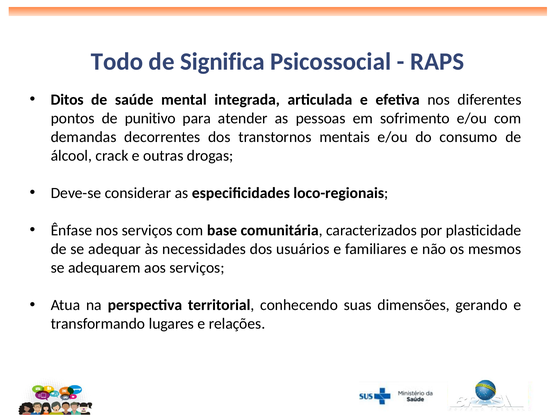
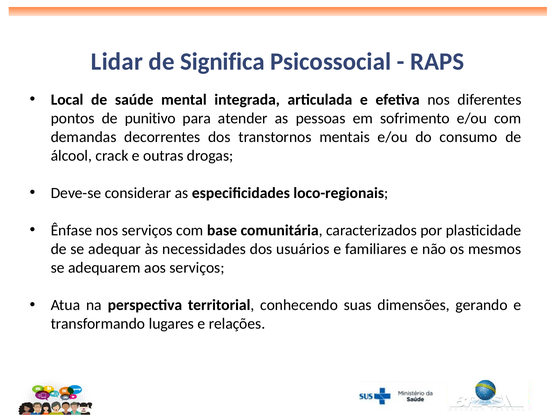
Todo: Todo -> Lidar
Ditos: Ditos -> Local
